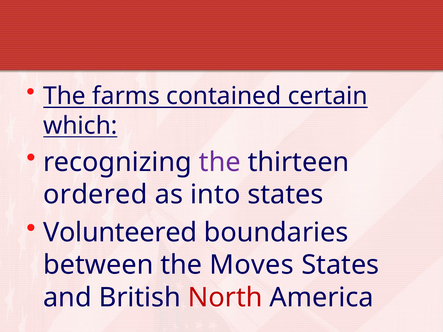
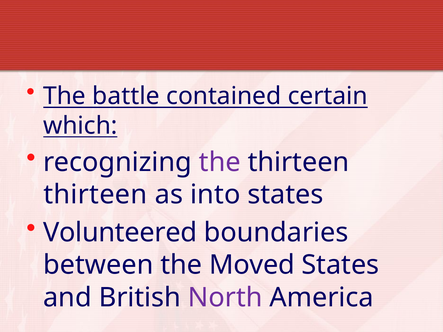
farms: farms -> battle
ordered at (95, 195): ordered -> thirteen
Moves: Moves -> Moved
North colour: red -> purple
